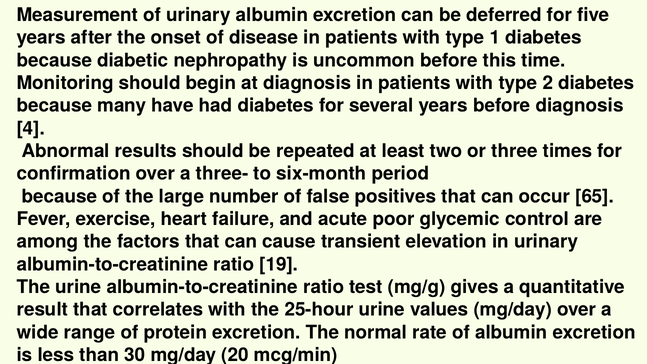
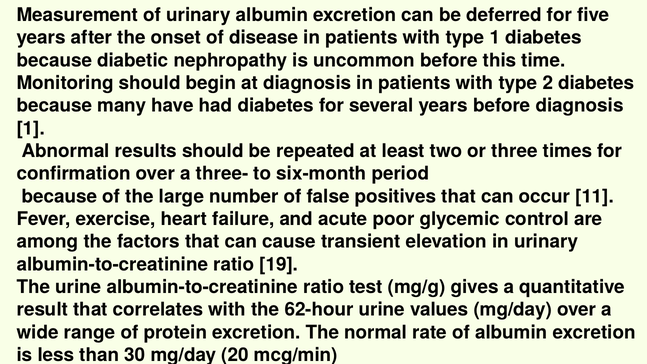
4 at (31, 128): 4 -> 1
65: 65 -> 11
25-hour: 25-hour -> 62-hour
